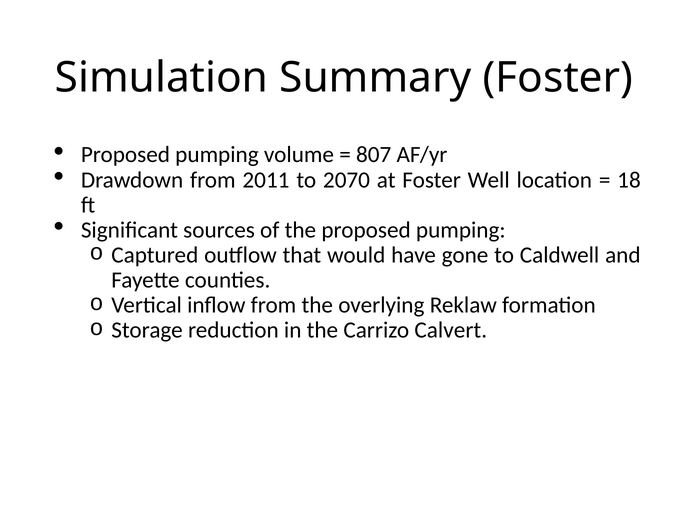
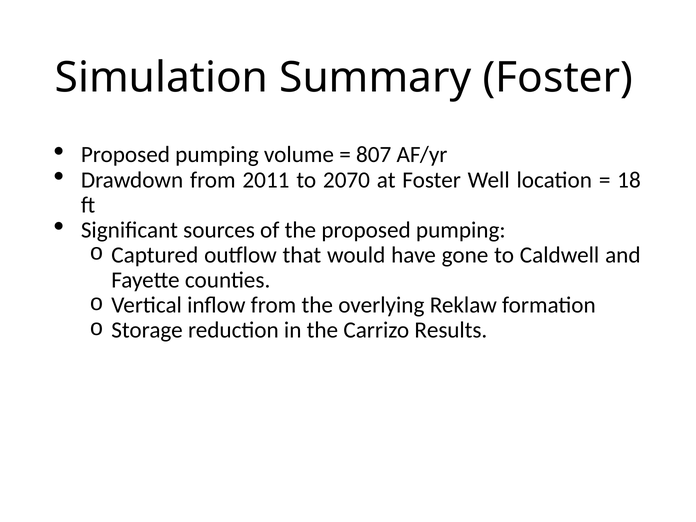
Calvert: Calvert -> Results
